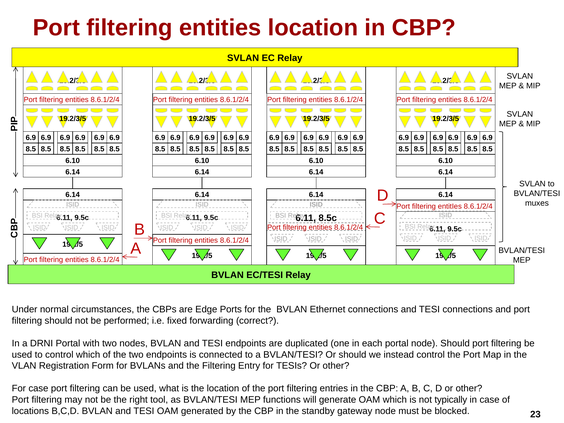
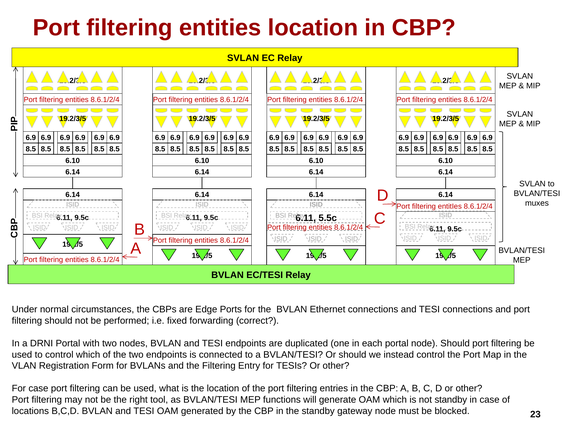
8.5c: 8.5c -> 5.5c
not typically: typically -> standby
